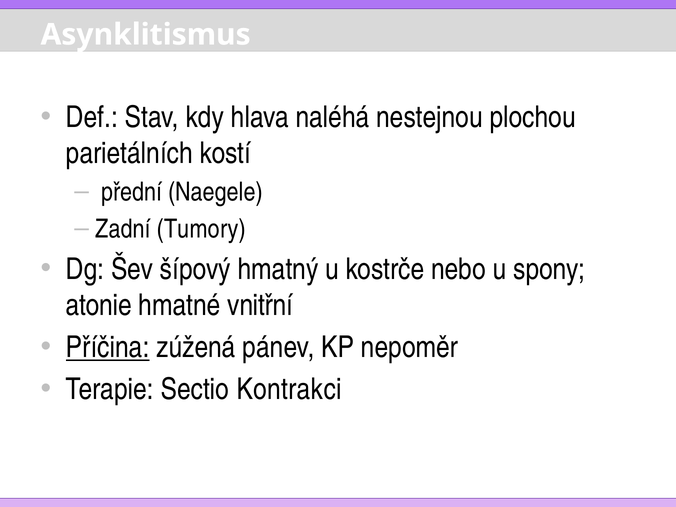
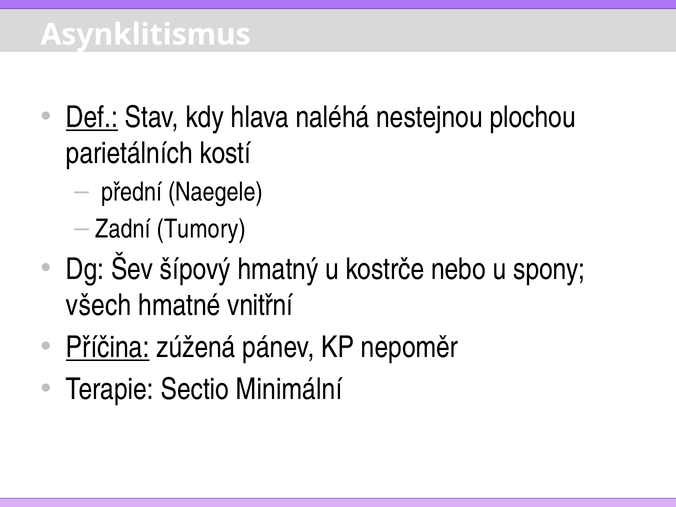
Def underline: none -> present
atonie: atonie -> všech
Kontrakci: Kontrakci -> Minimální
